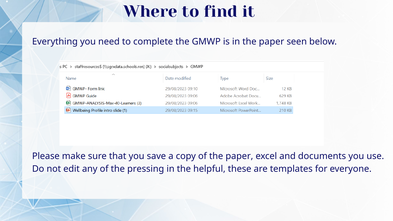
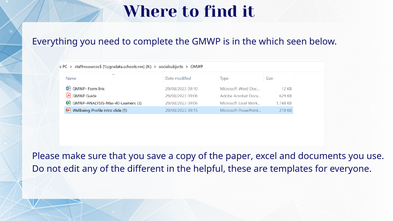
in the paper: paper -> which
pressing: pressing -> different
